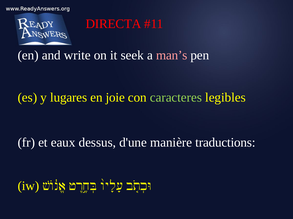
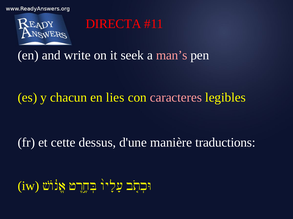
lugares: lugares -> chacun
joie: joie -> lies
caracteres colour: light green -> pink
eaux: eaux -> cette
